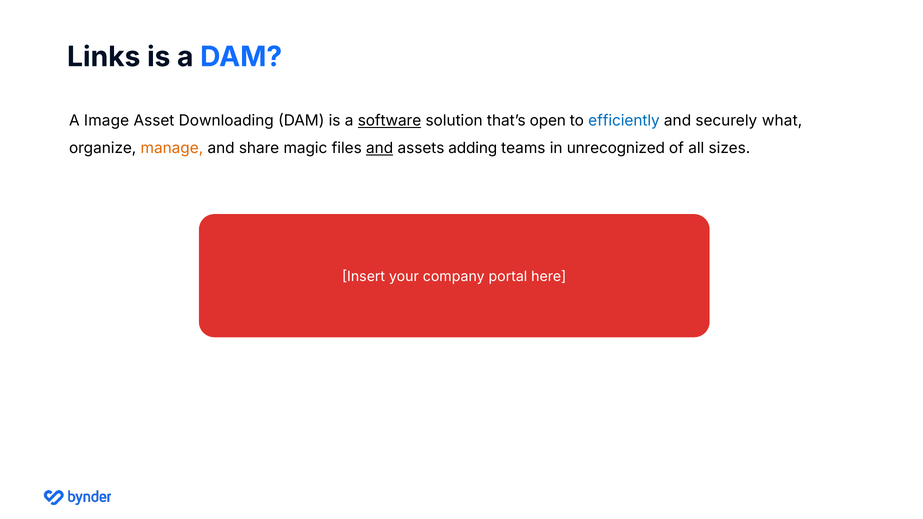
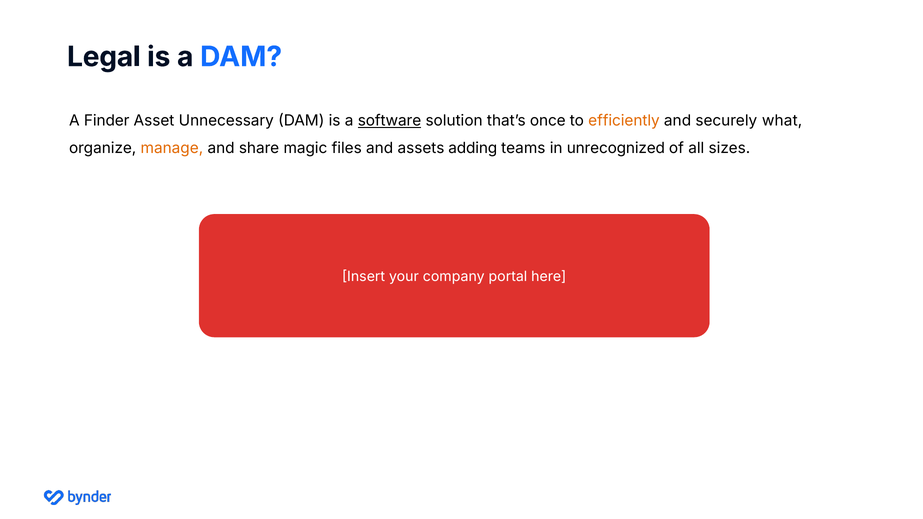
Links: Links -> Legal
Image: Image -> Finder
Downloading: Downloading -> Unnecessary
open: open -> once
efficiently colour: blue -> orange
and at (380, 148) underline: present -> none
